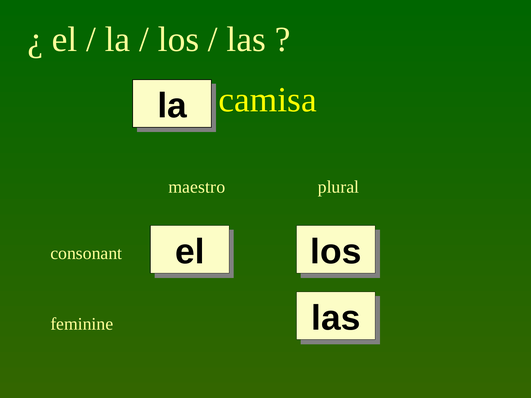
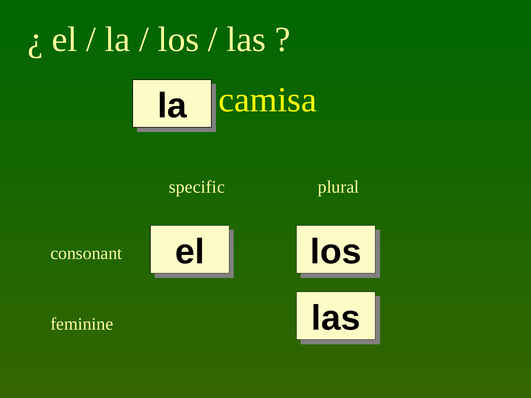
maestro: maestro -> specific
